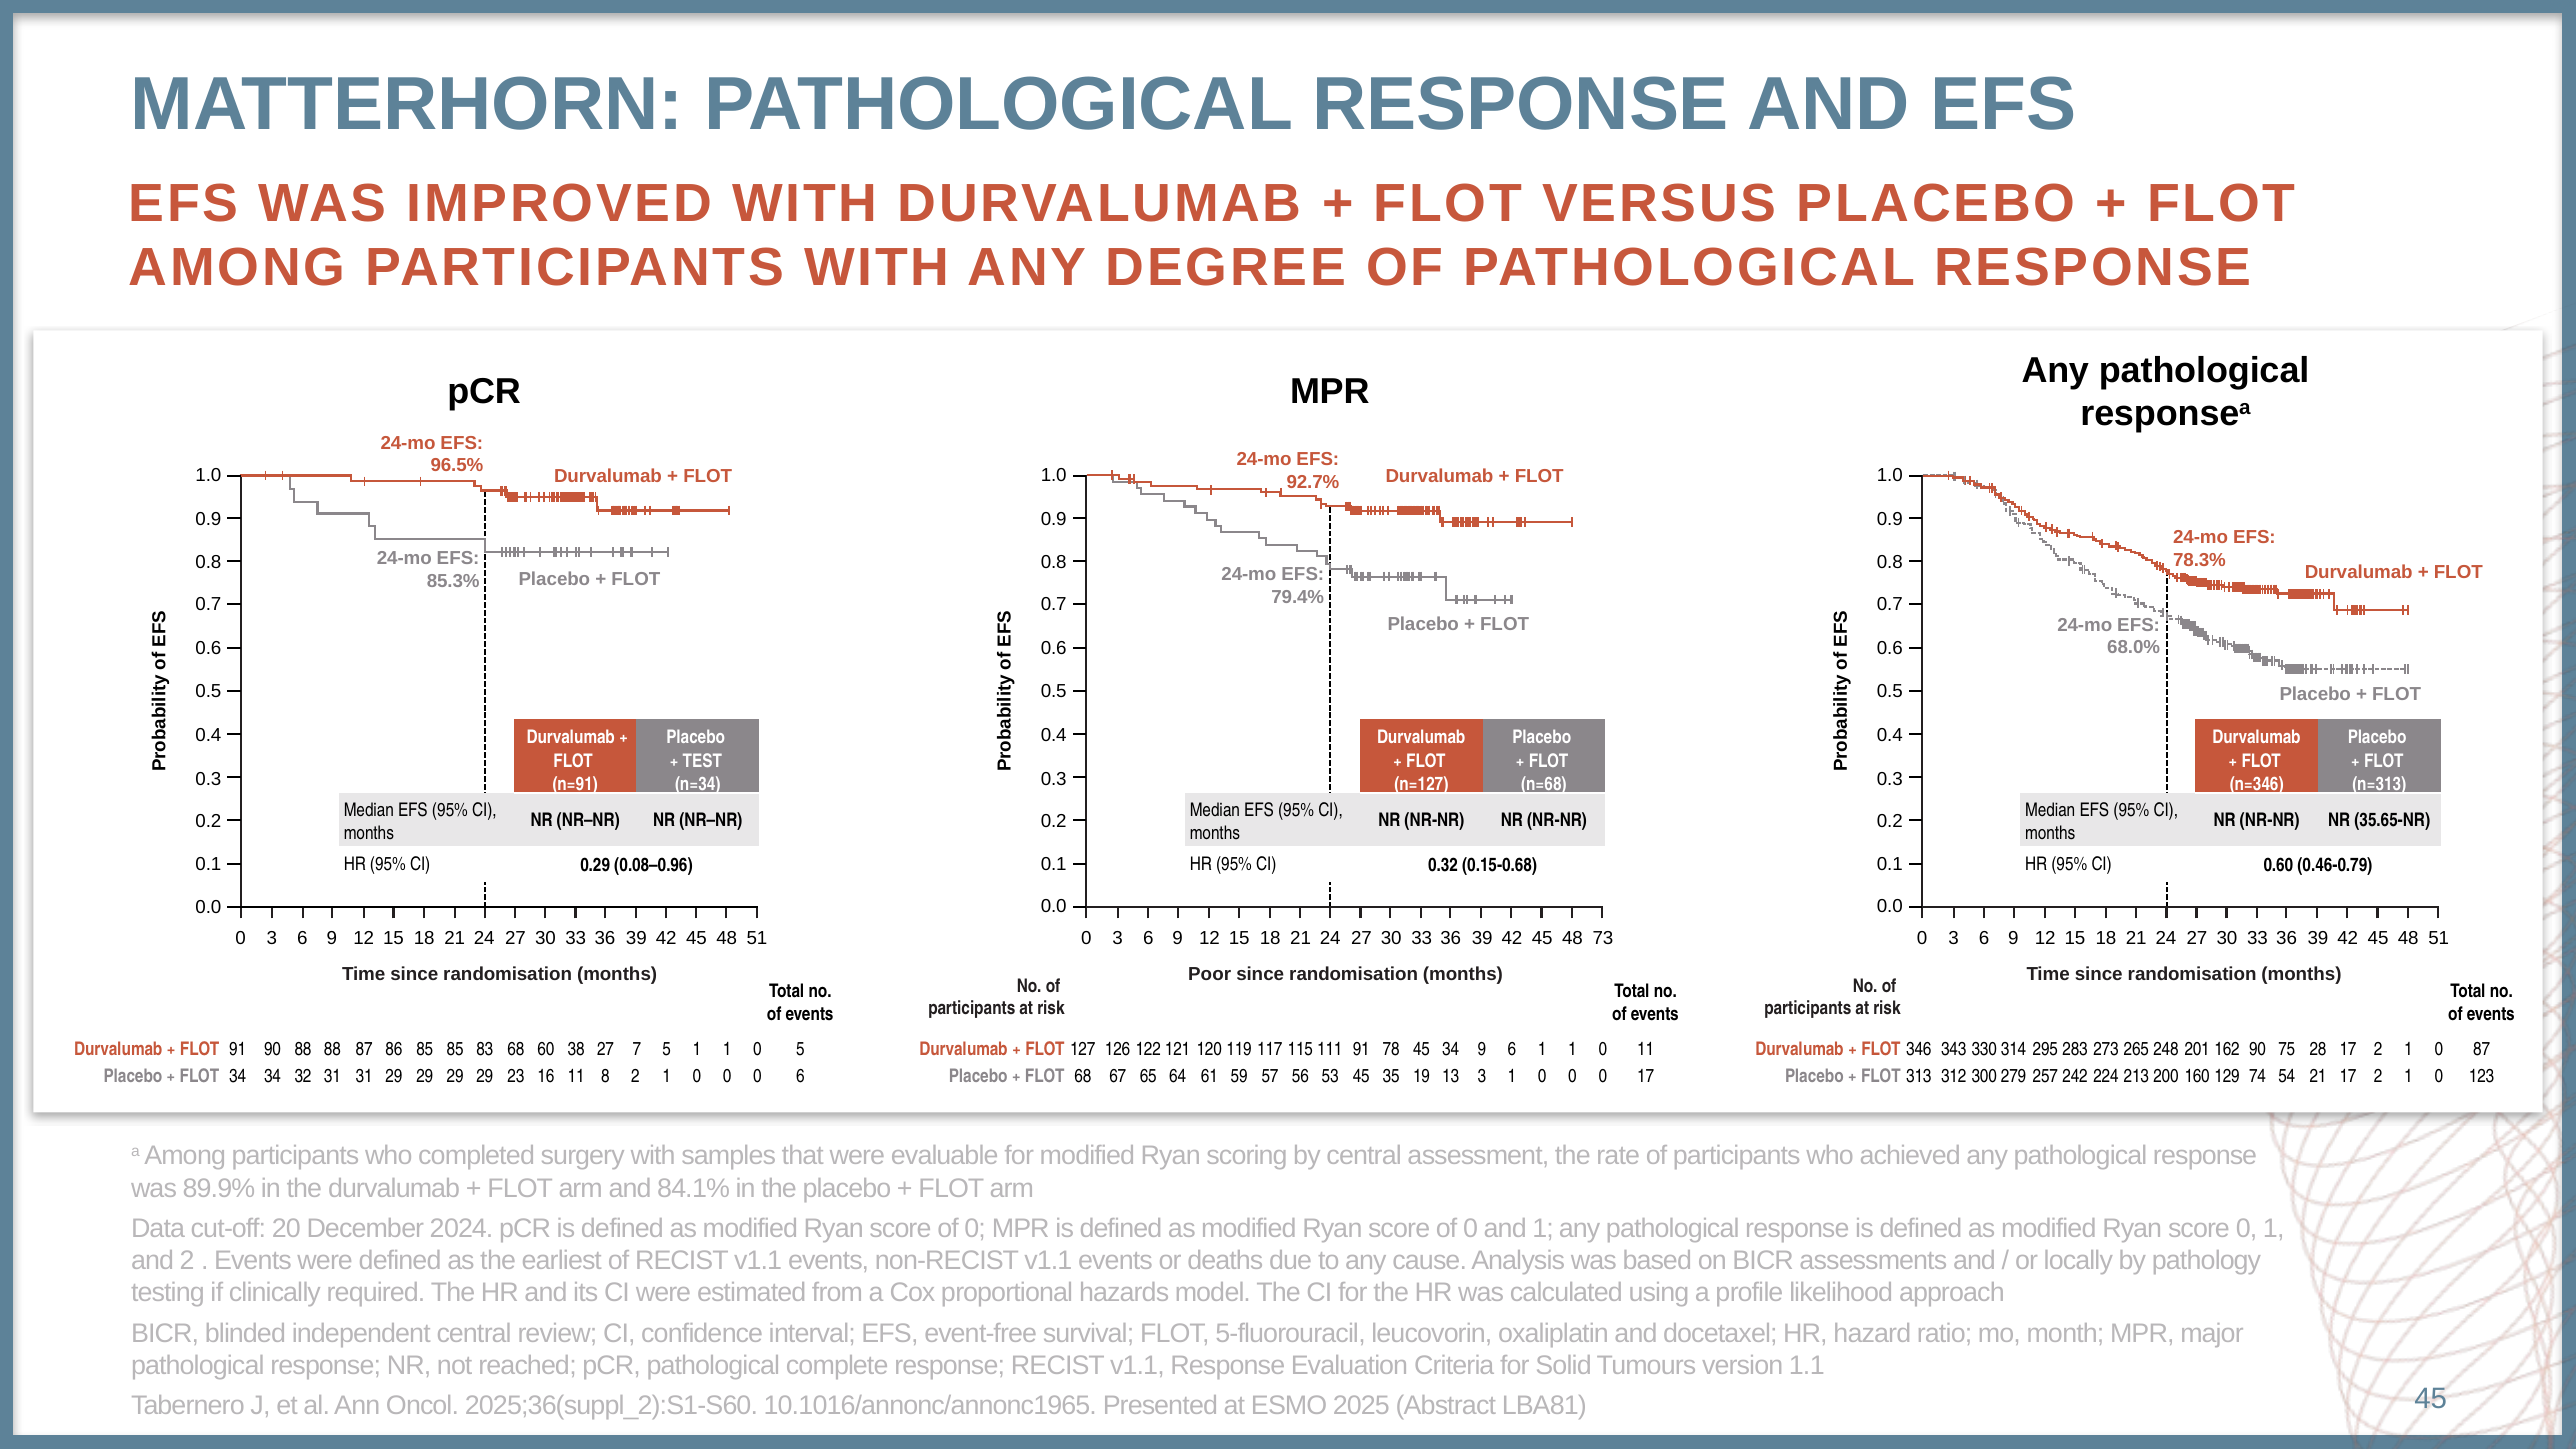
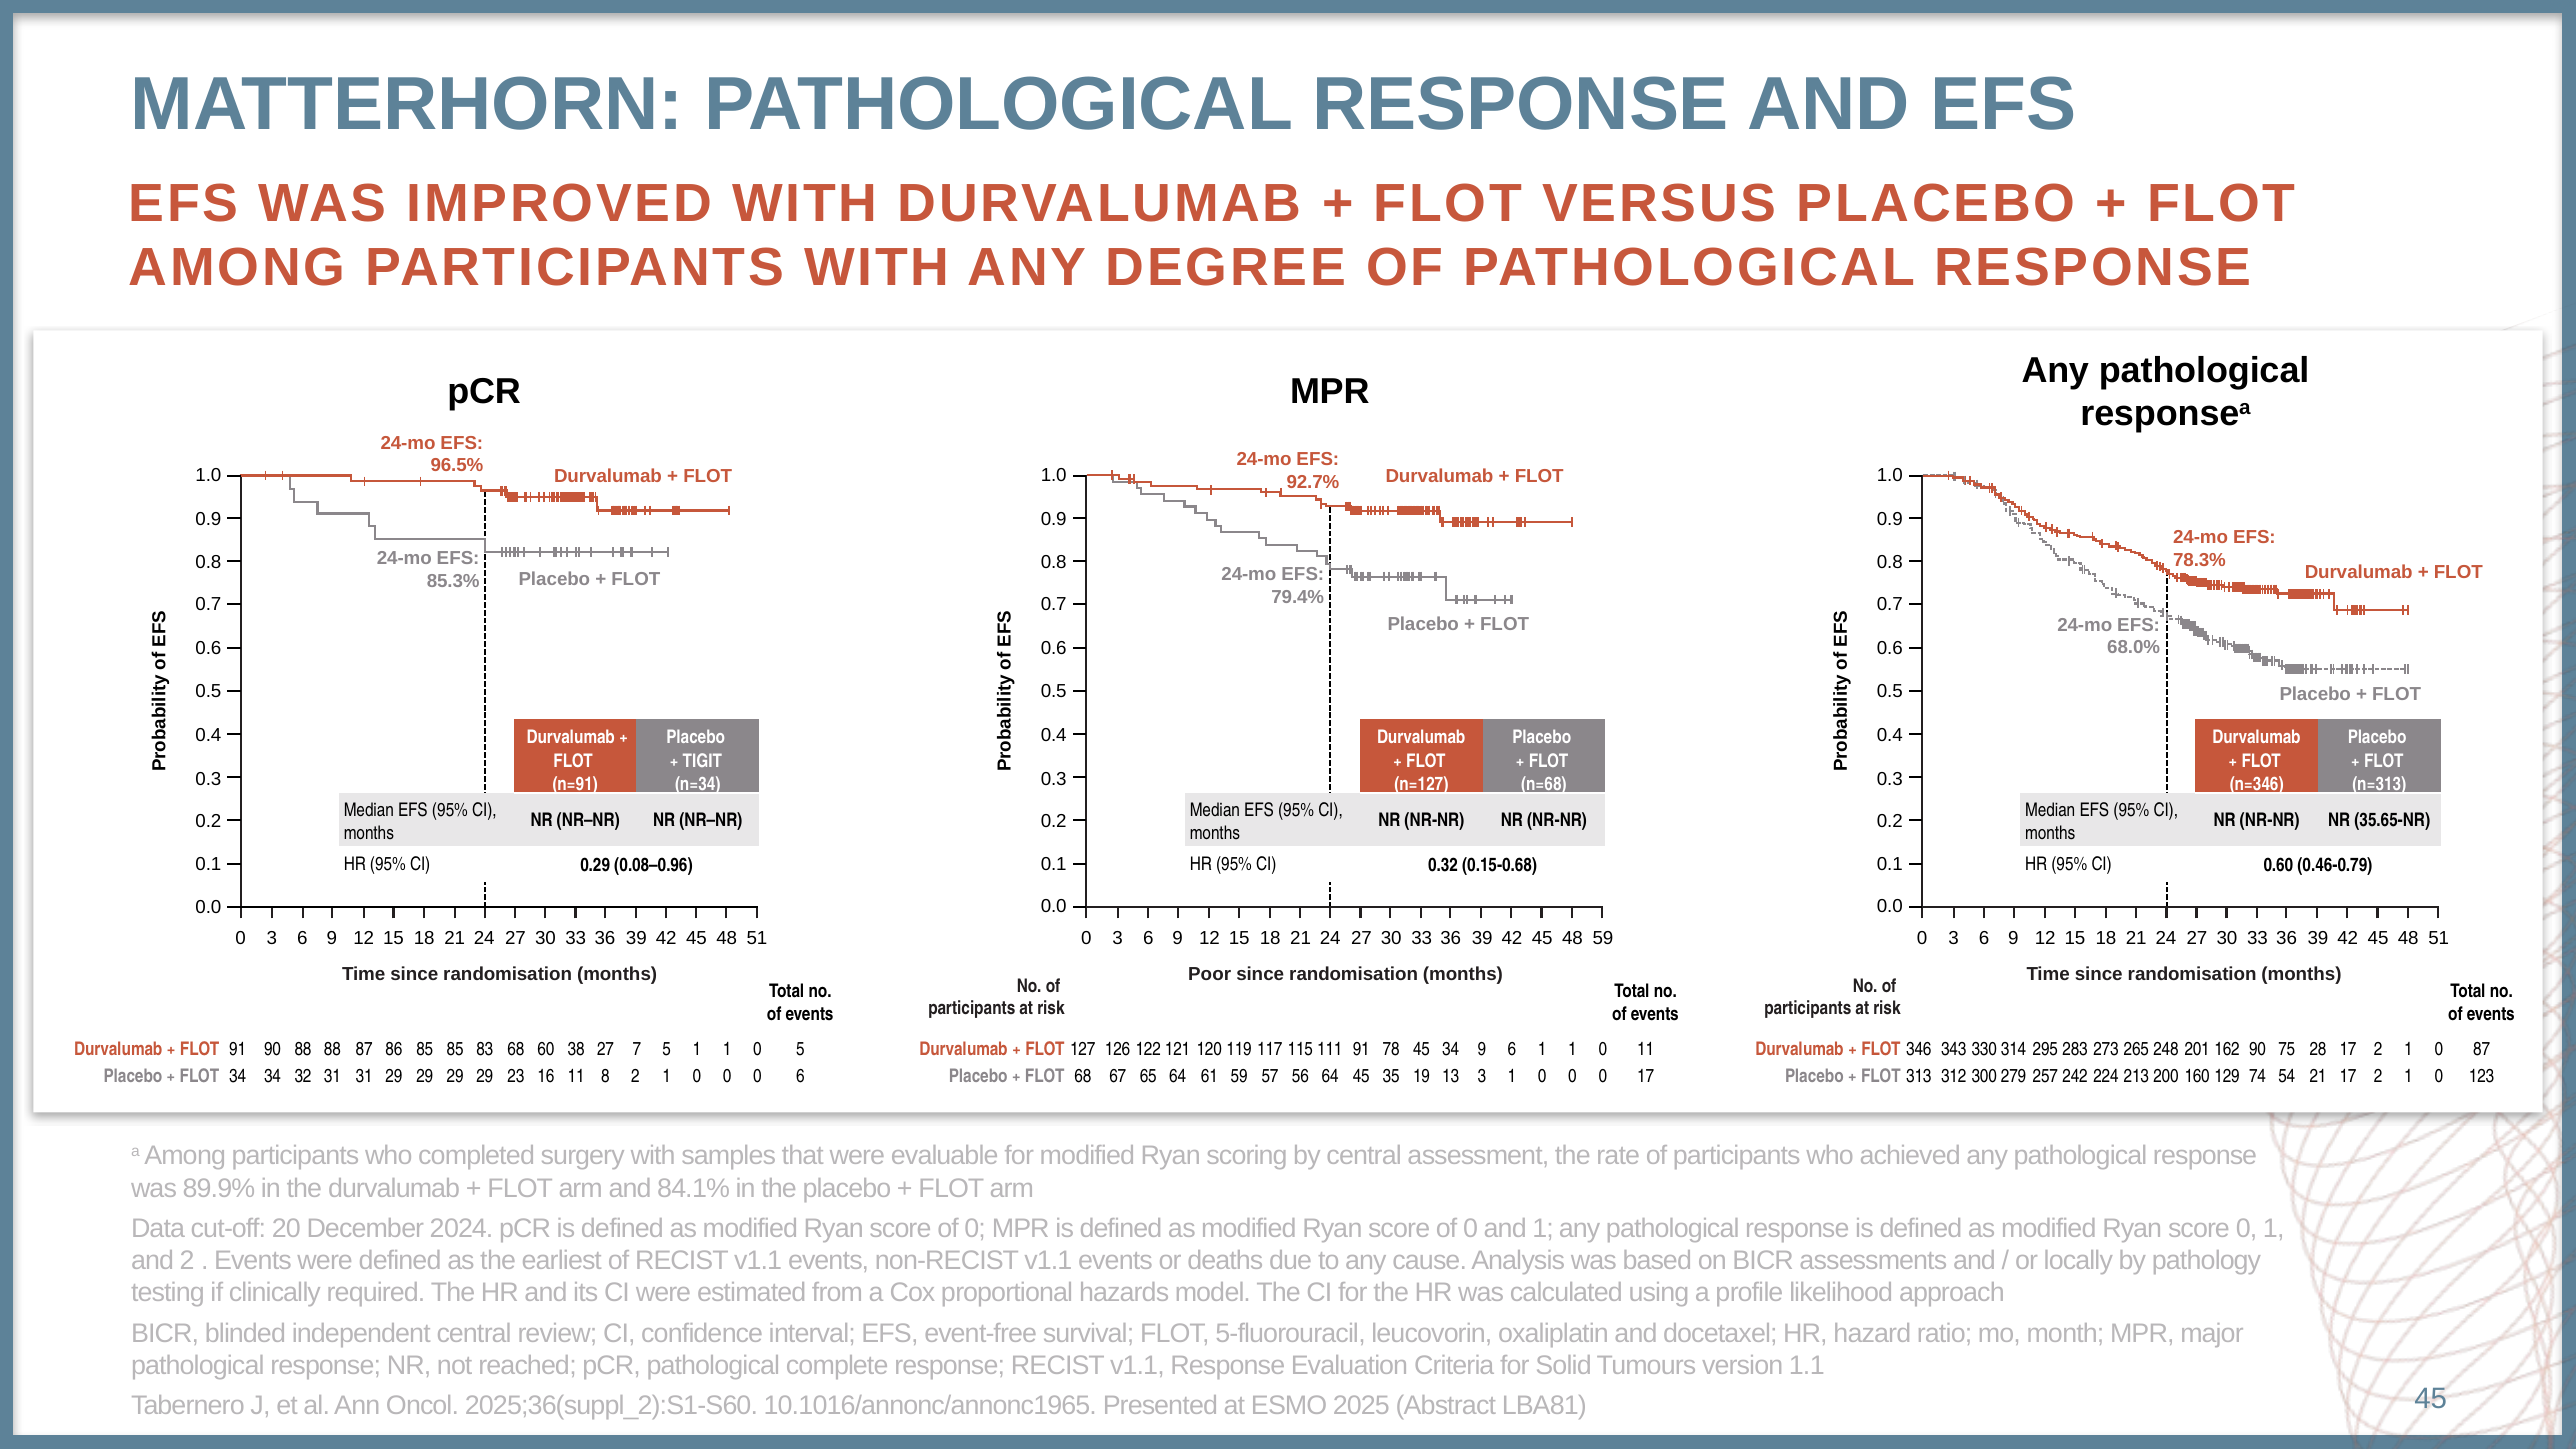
TEST: TEST -> TIGIT
48 73: 73 -> 59
57 53: 53 -> 64
